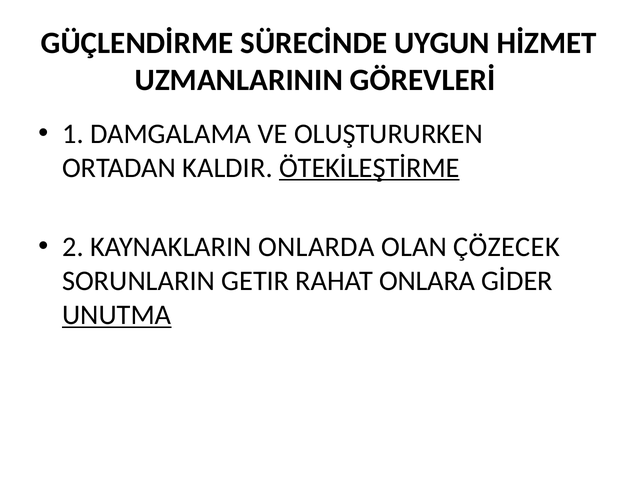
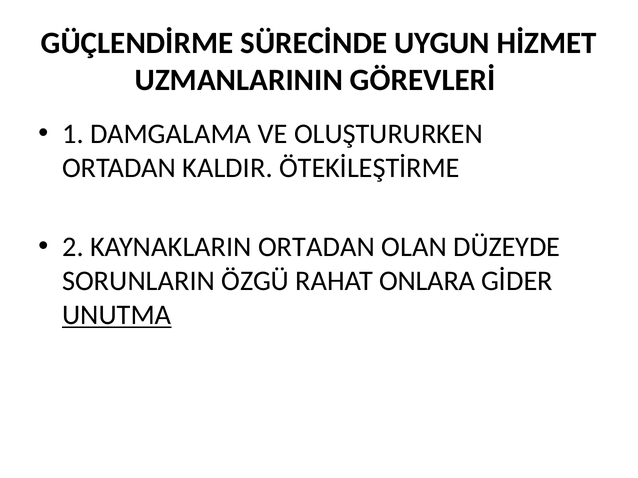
ÖTEKİLEŞTİRME underline: present -> none
KAYNAKLARIN ONLARDA: ONLARDA -> ORTADAN
ÇÖZECEK: ÇÖZECEK -> DÜZEYDE
GETIR: GETIR -> ÖZGÜ
